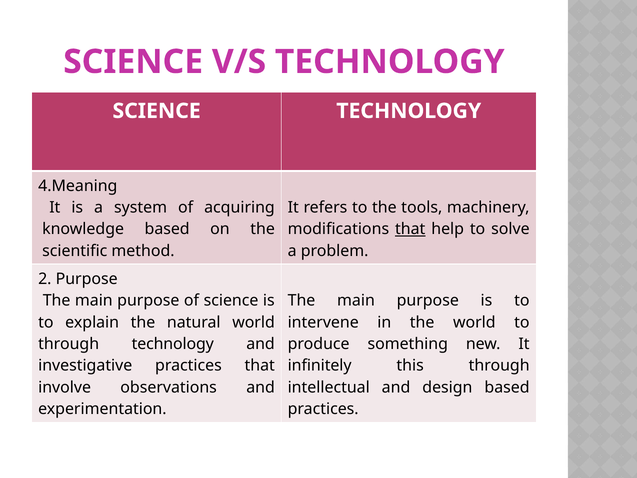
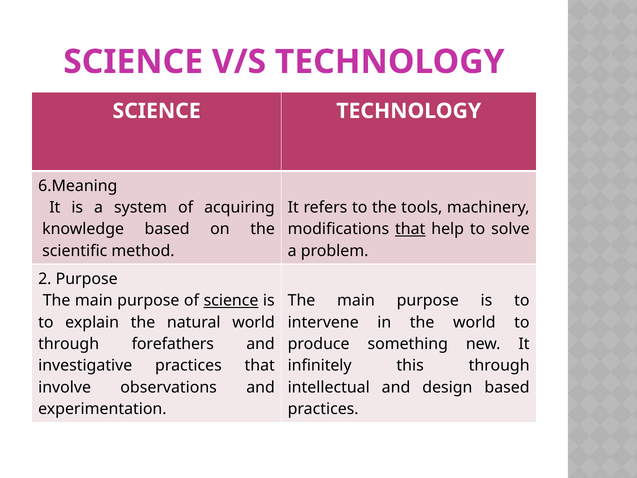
4.Meaning: 4.Meaning -> 6.Meaning
science at (231, 301) underline: none -> present
through technology: technology -> forefathers
